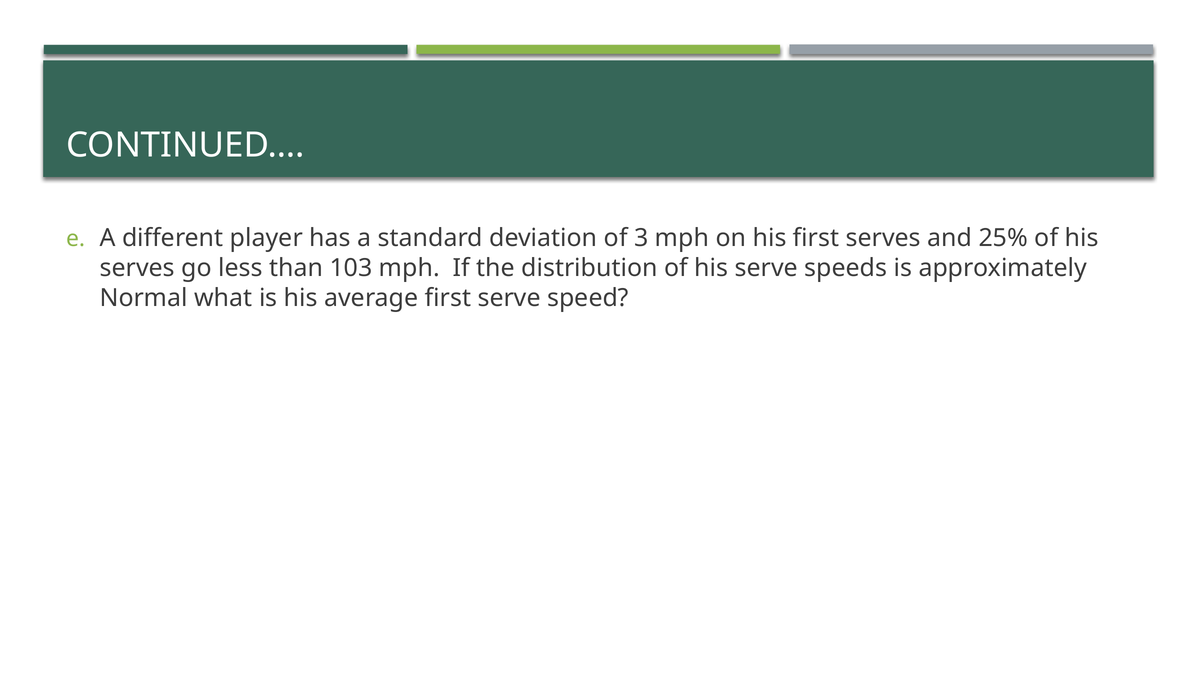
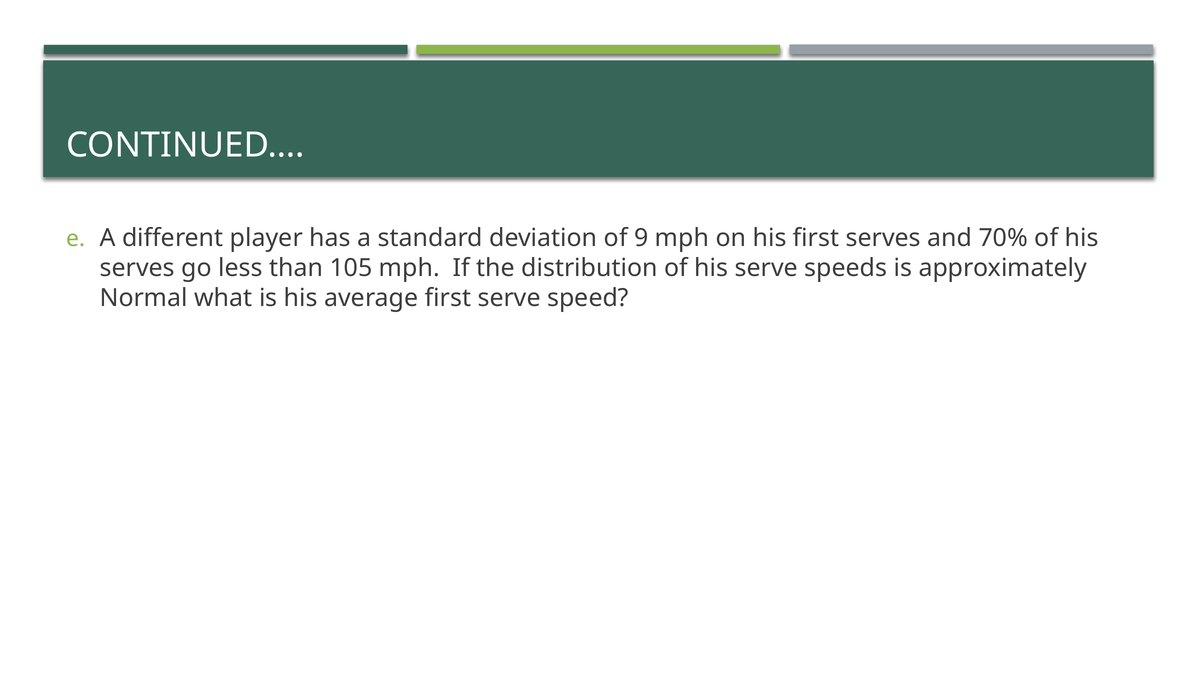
3: 3 -> 9
25%: 25% -> 70%
103: 103 -> 105
